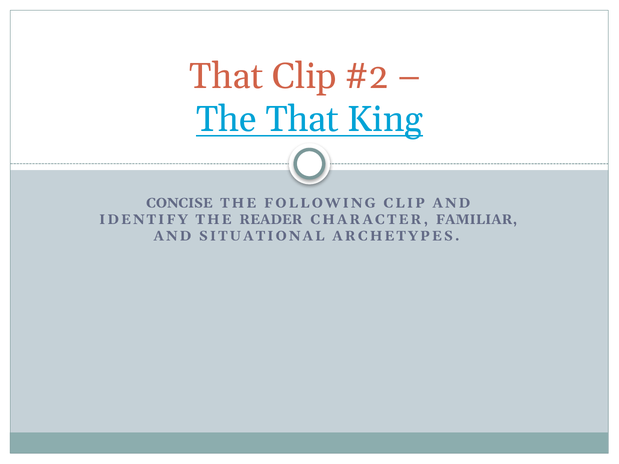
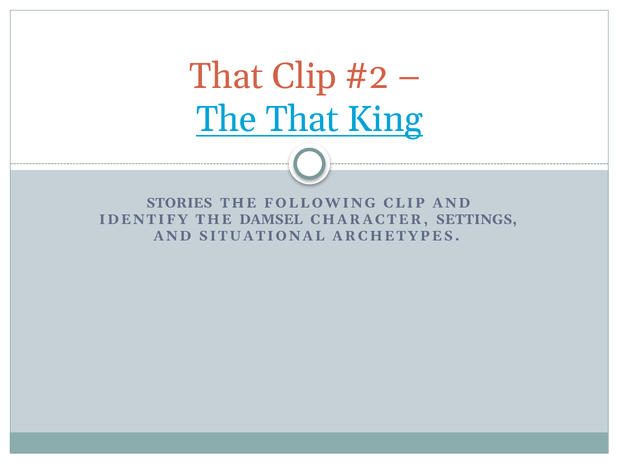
CONCISE: CONCISE -> STORIES
READER: READER -> DAMSEL
FAMILIAR: FAMILIAR -> SETTINGS
